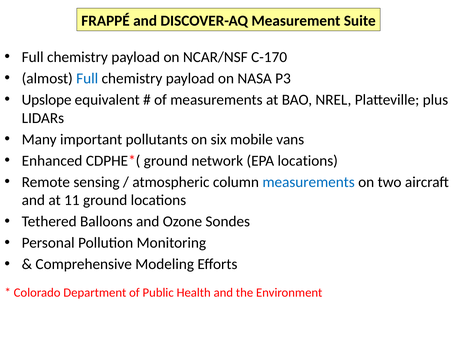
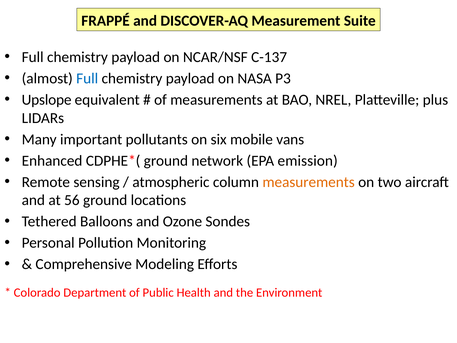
C-170: C-170 -> C-137
EPA locations: locations -> emission
measurements at (309, 182) colour: blue -> orange
11: 11 -> 56
